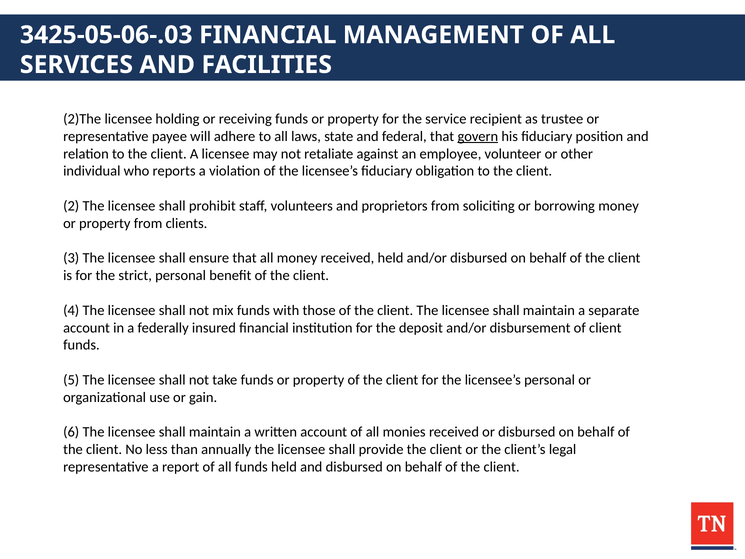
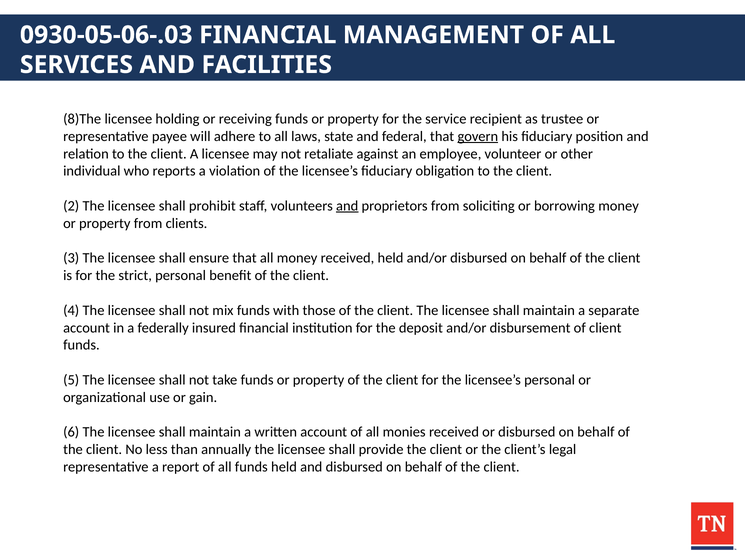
3425-05-06-.03: 3425-05-06-.03 -> 0930-05-06-.03
2)The: 2)The -> 8)The
and at (347, 206) underline: none -> present
